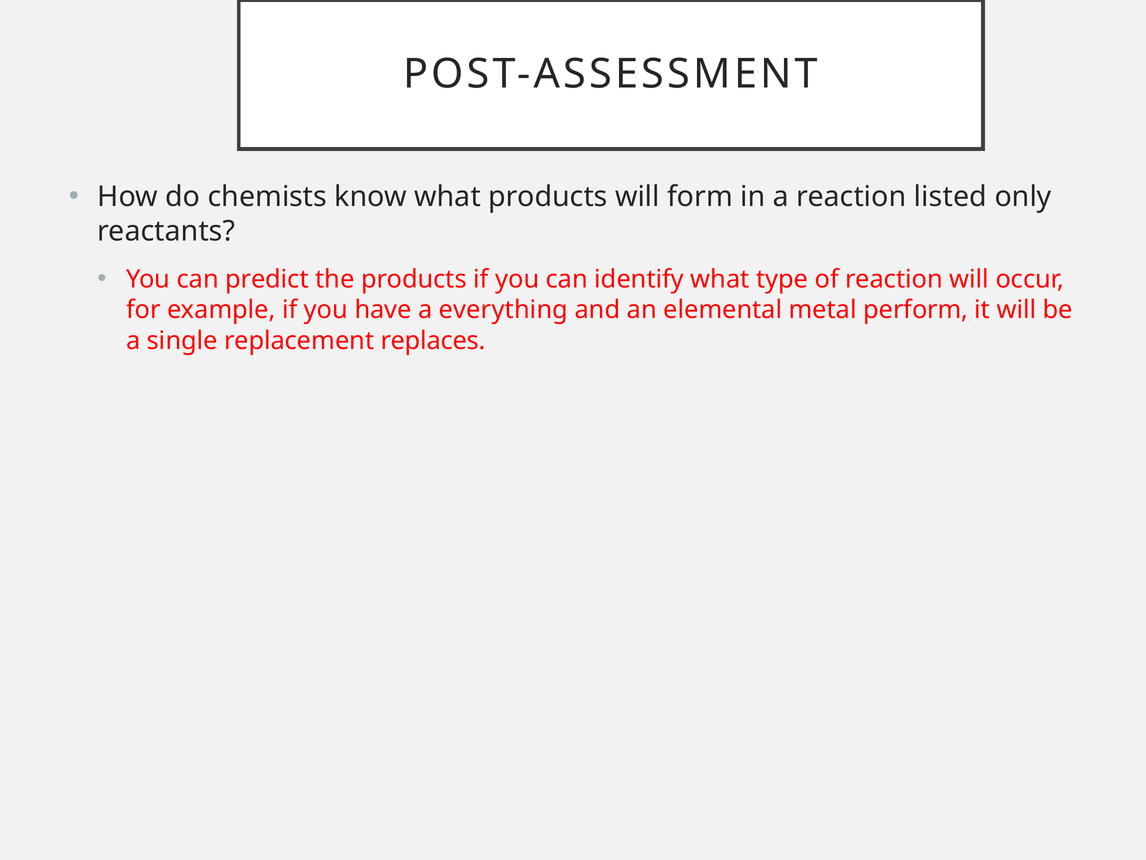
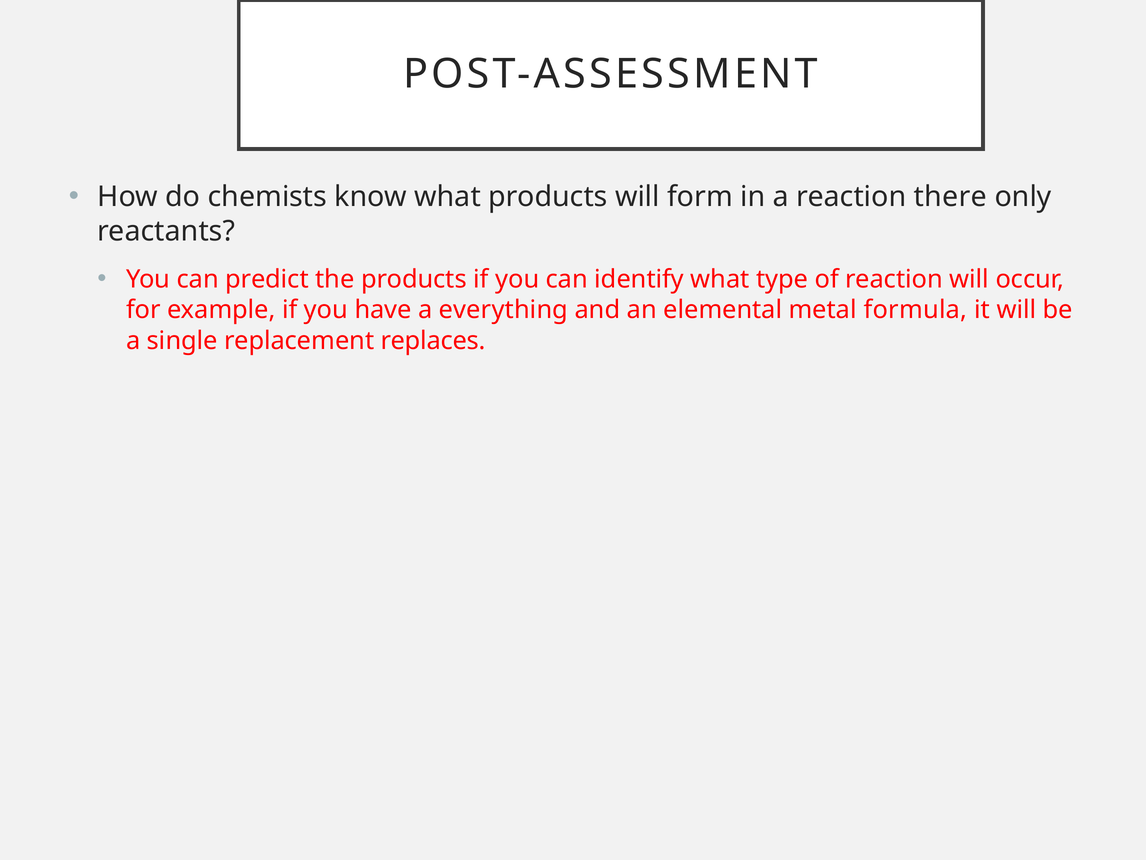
listed: listed -> there
perform: perform -> formula
